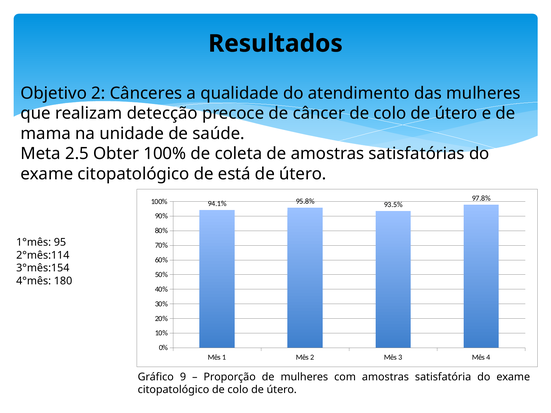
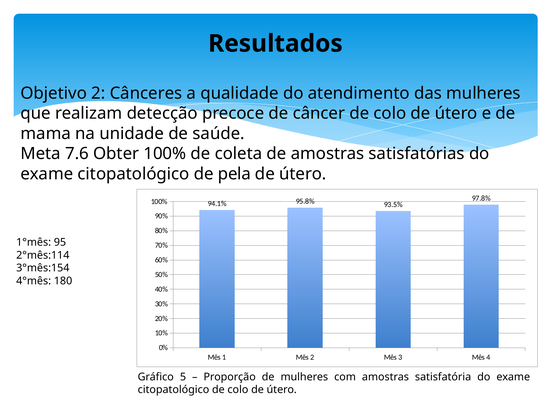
2.5: 2.5 -> 7.6
está: está -> pela
9: 9 -> 5
